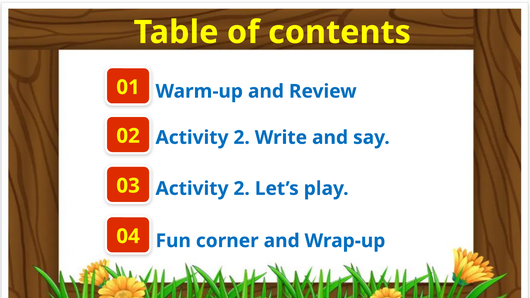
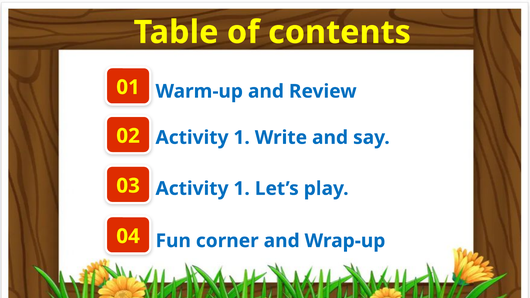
2 at (242, 138): 2 -> 1
2 at (242, 189): 2 -> 1
